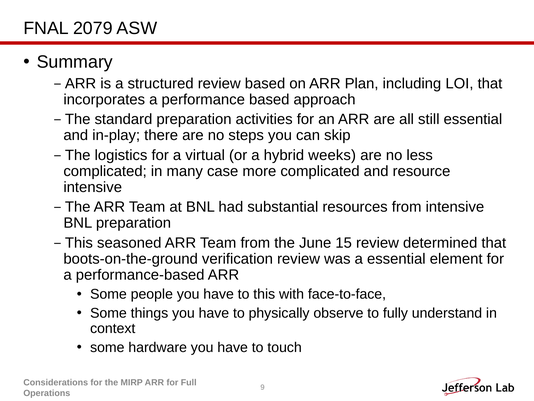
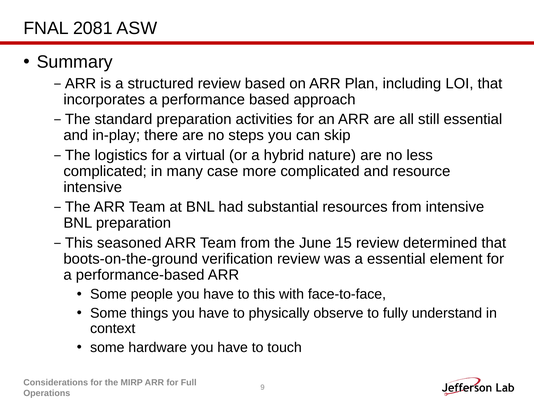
2079: 2079 -> 2081
weeks: weeks -> nature
